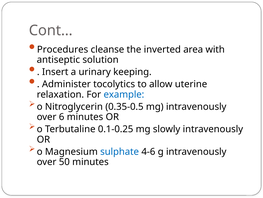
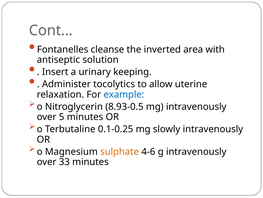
Procedures: Procedures -> Fontanelles
0.35-0.5: 0.35-0.5 -> 8.93-0.5
6: 6 -> 5
sulphate colour: blue -> orange
50: 50 -> 33
